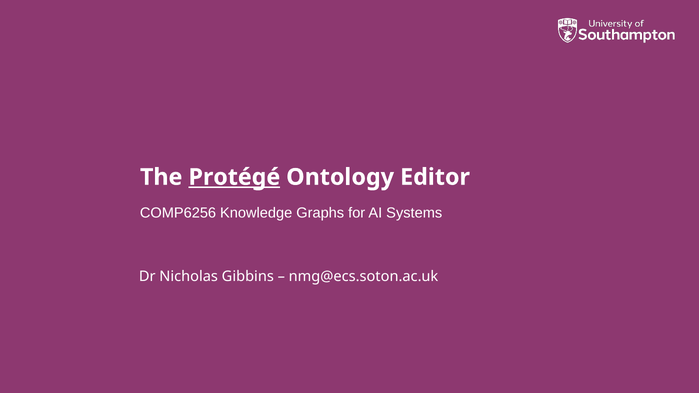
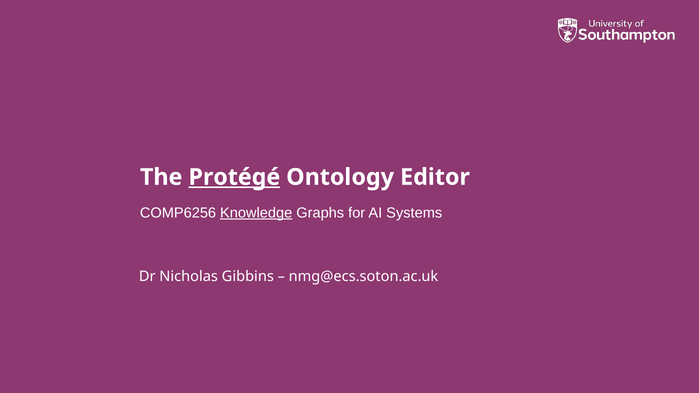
Knowledge underline: none -> present
